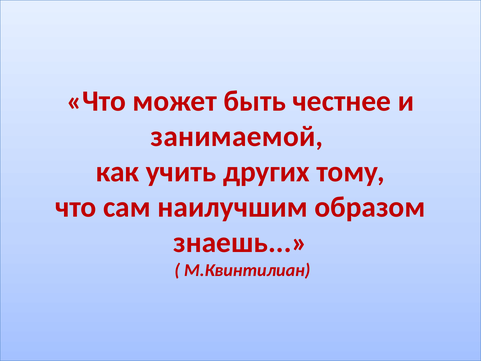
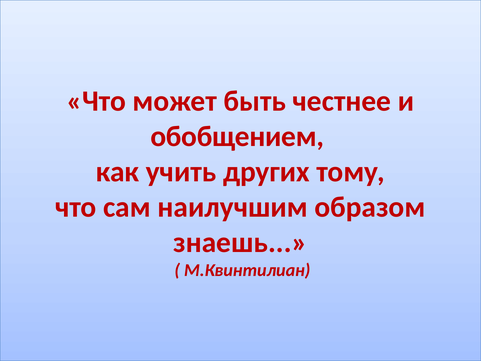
занимаемой: занимаемой -> обобщением
